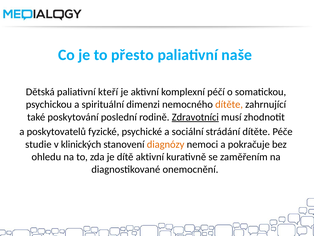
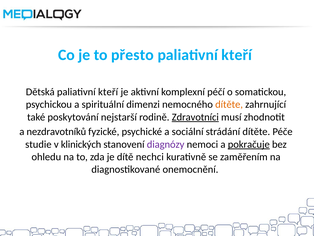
naše at (237, 55): naše -> kteří
poslední: poslední -> nejstarší
poskytovatelů: poskytovatelů -> nezdravotníků
diagnózy colour: orange -> purple
pokračuje underline: none -> present
dítě aktivní: aktivní -> nechci
